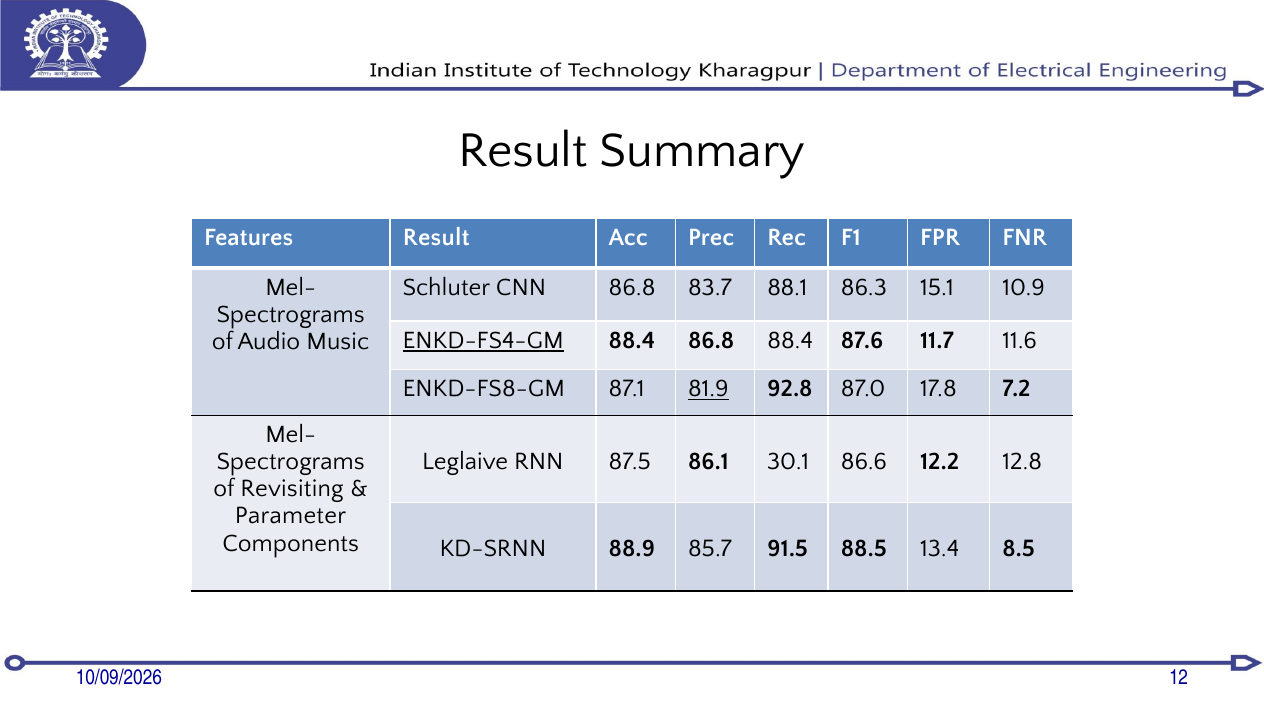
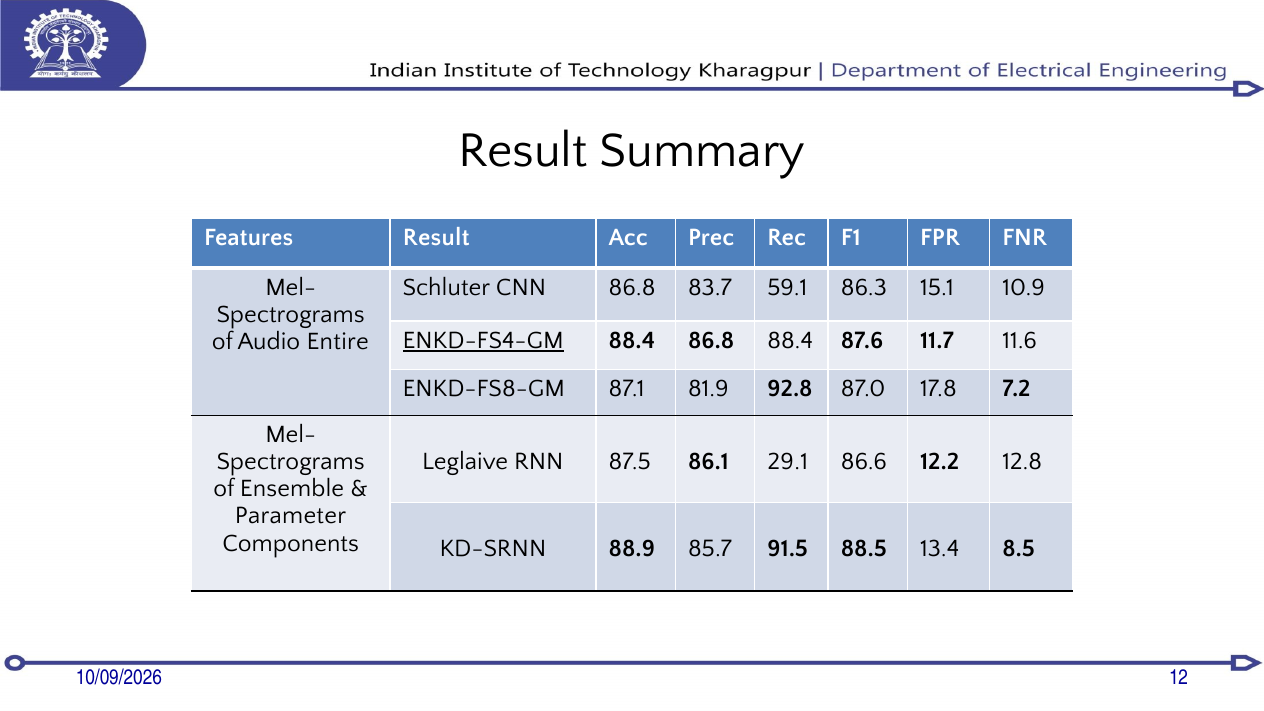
88.1: 88.1 -> 59.1
Music: Music -> Entire
81.9 underline: present -> none
30.1: 30.1 -> 29.1
Revisiting: Revisiting -> Ensemble
